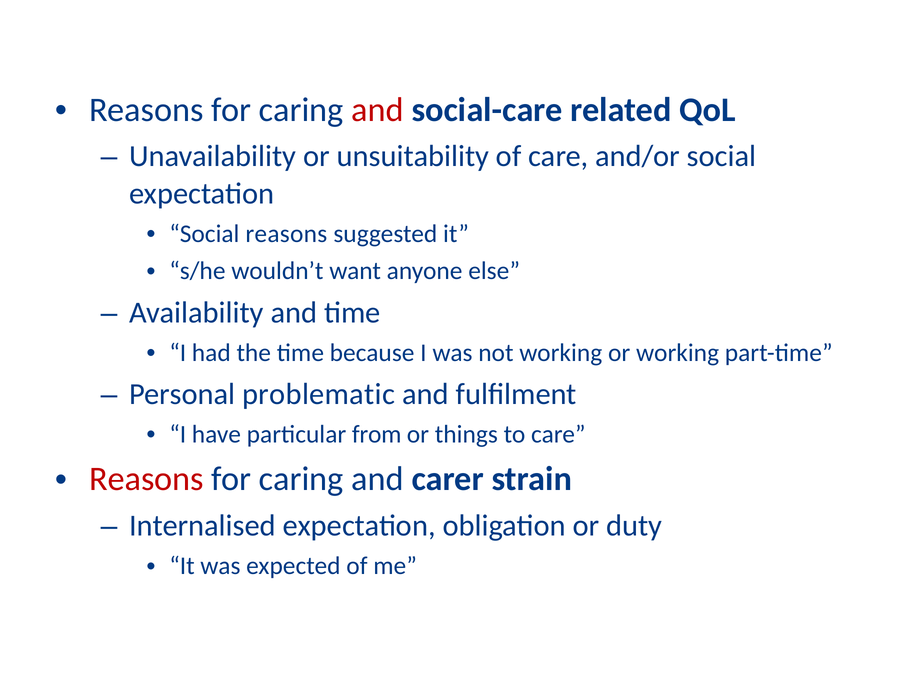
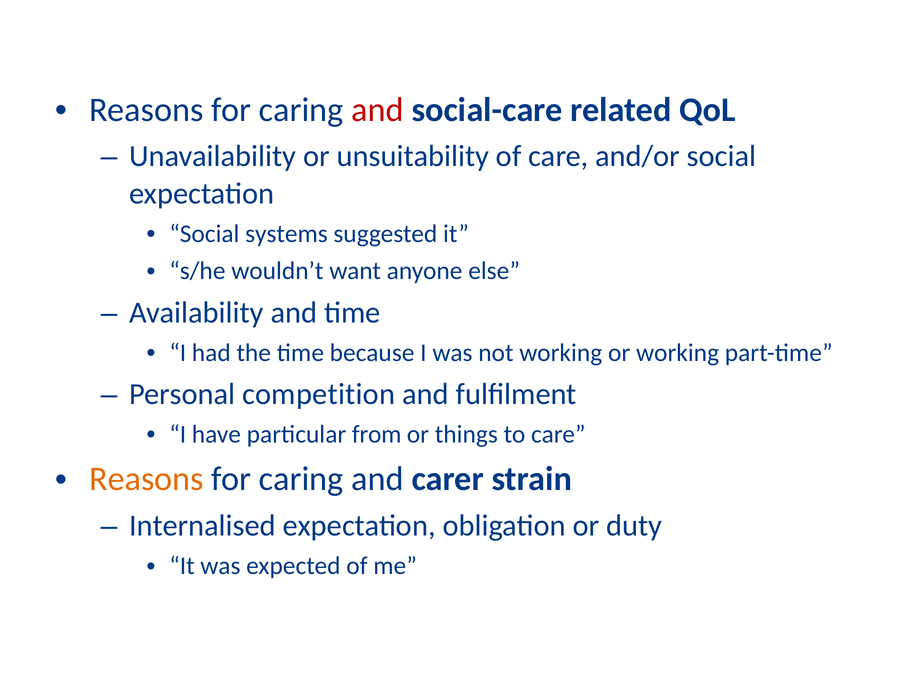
Social reasons: reasons -> systems
problematic: problematic -> competition
Reasons at (146, 479) colour: red -> orange
